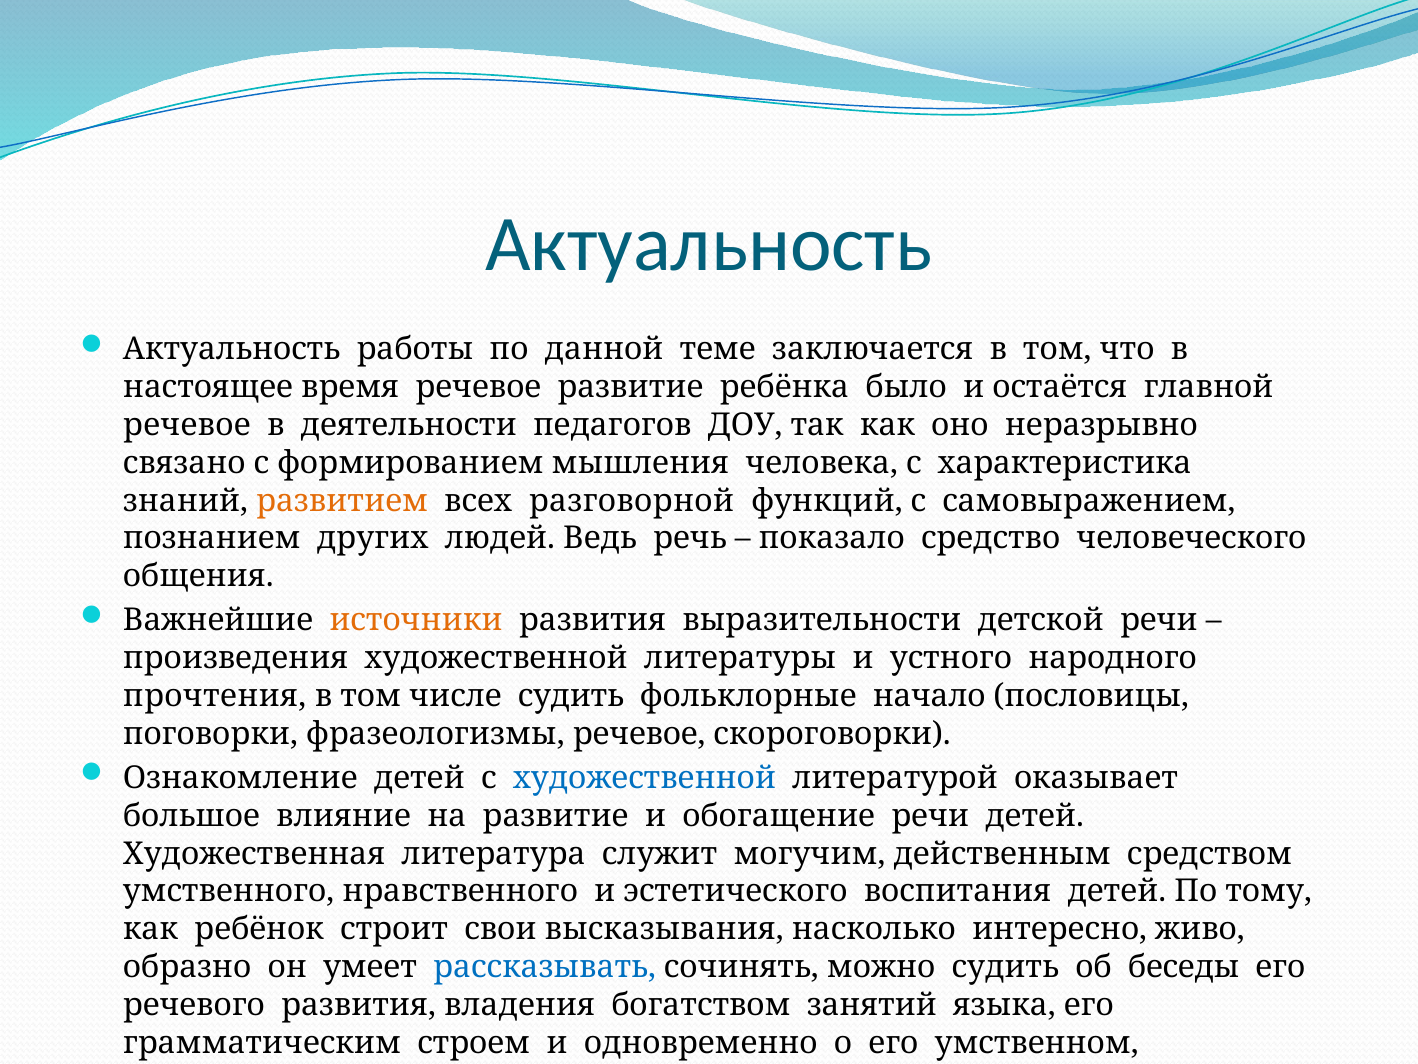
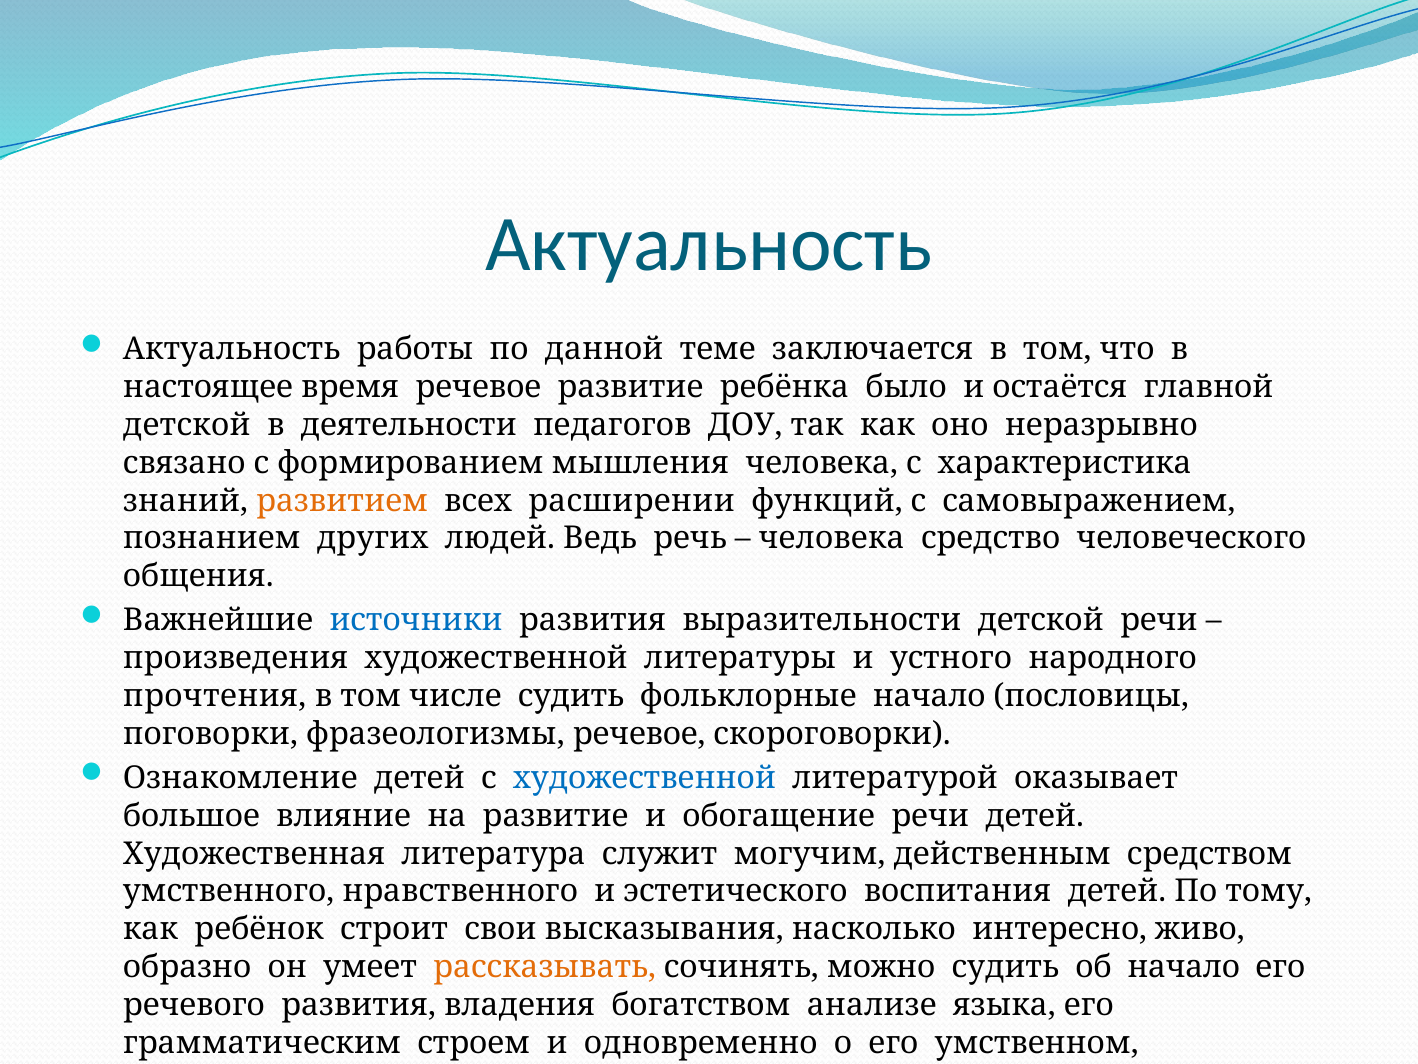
речевое at (187, 425): речевое -> детской
разговорной: разговорной -> расширении
показало at (832, 538): показало -> человека
источники colour: orange -> blue
рассказывать colour: blue -> orange
об беседы: беседы -> начало
занятий: занятий -> анализе
